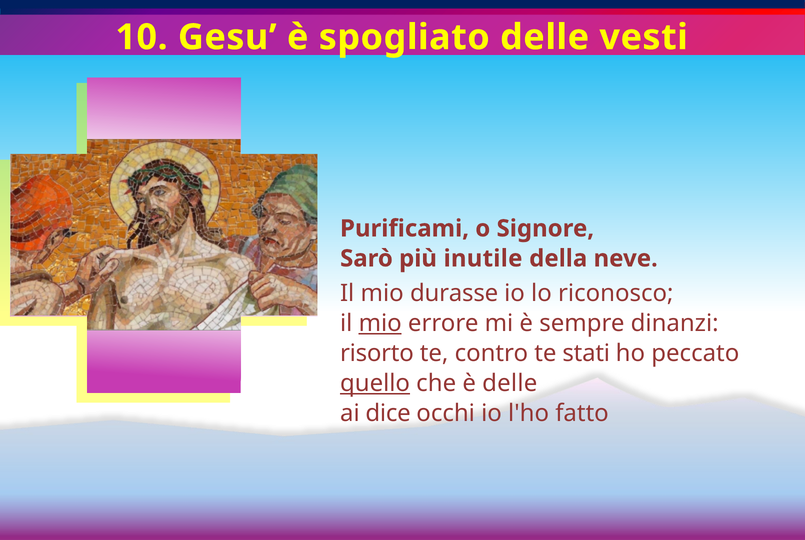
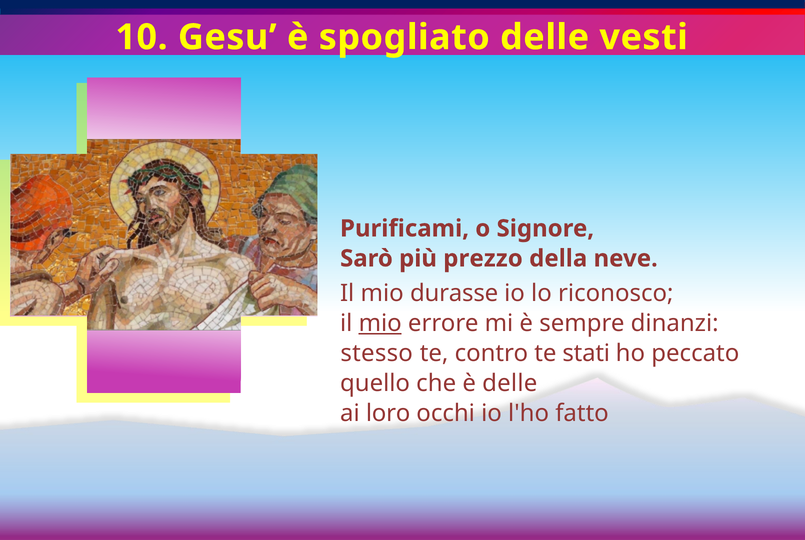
inutile: inutile -> prezzo
risorto: risorto -> stesso
quello underline: present -> none
dice: dice -> loro
